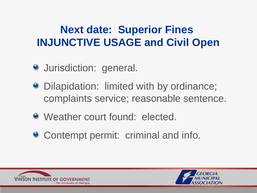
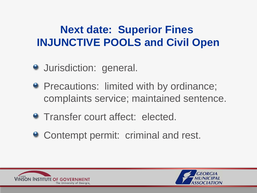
USAGE: USAGE -> POOLS
Dilapidation: Dilapidation -> Precautions
reasonable: reasonable -> maintained
Weather: Weather -> Transfer
found: found -> affect
info: info -> rest
